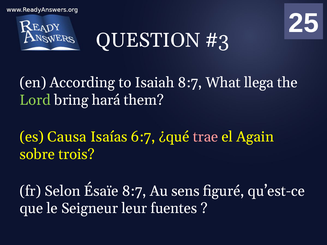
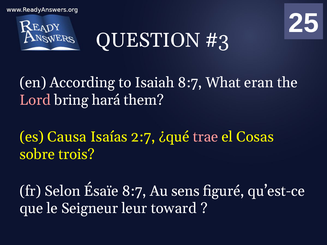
llega: llega -> eran
Lord colour: light green -> pink
6:7: 6:7 -> 2:7
Again: Again -> Cosas
fuentes: fuentes -> toward
